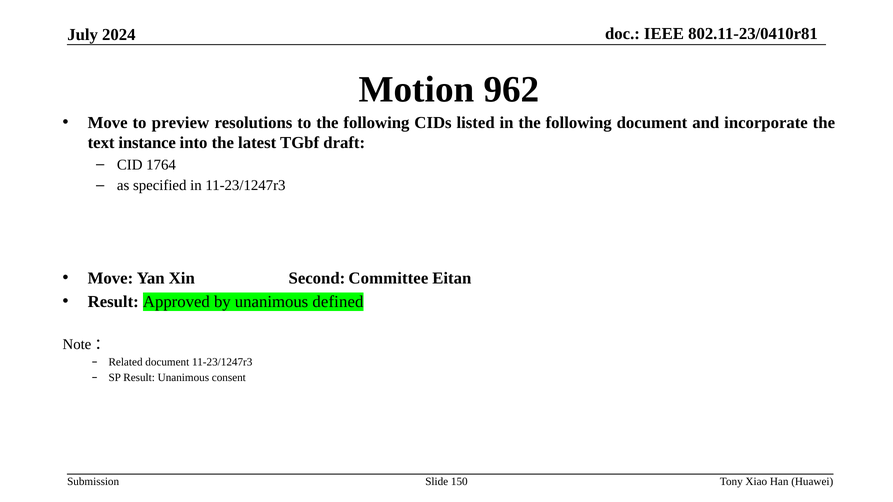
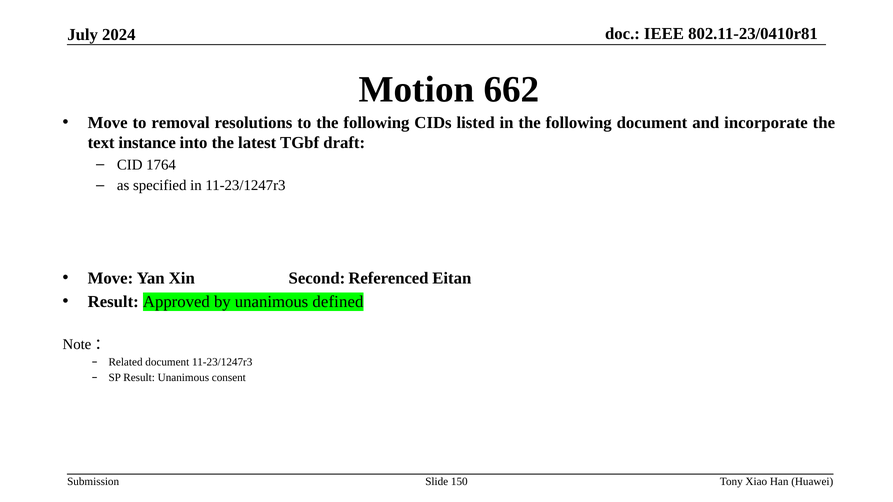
962: 962 -> 662
preview: preview -> removal
Committee: Committee -> Referenced
